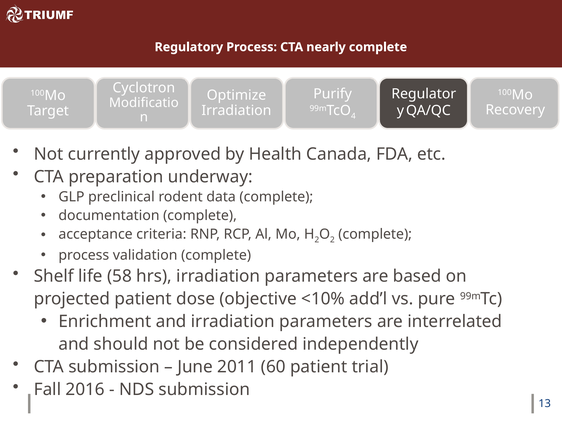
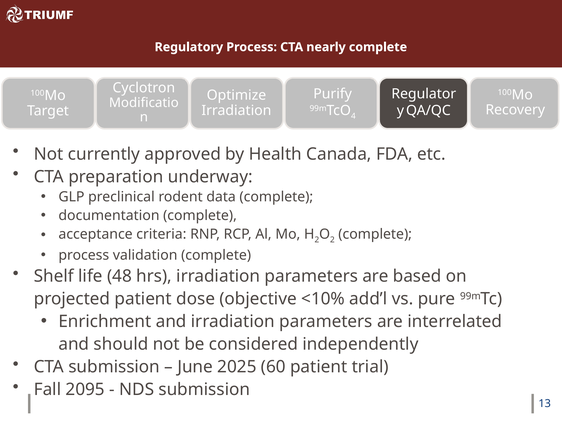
58: 58 -> 48
2011: 2011 -> 2025
2016: 2016 -> 2095
